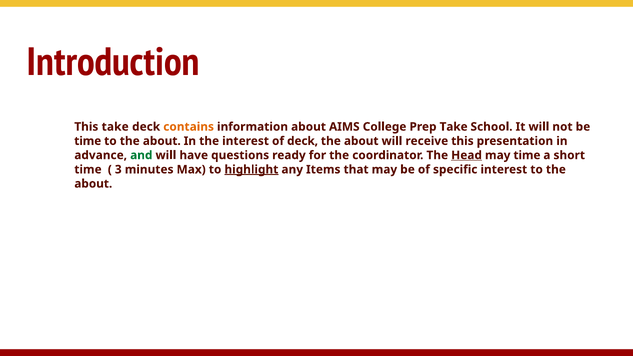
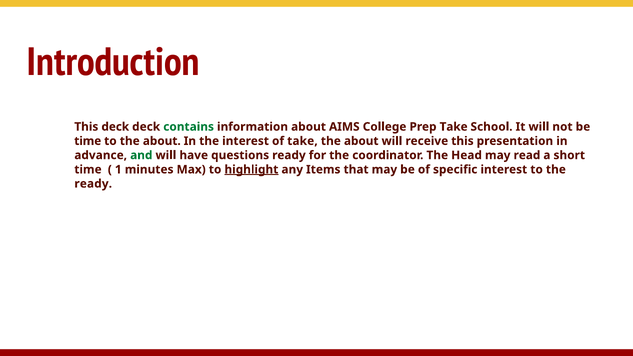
This take: take -> deck
contains colour: orange -> green
of deck: deck -> take
Head underline: present -> none
may time: time -> read
3: 3 -> 1
about at (93, 184): about -> ready
